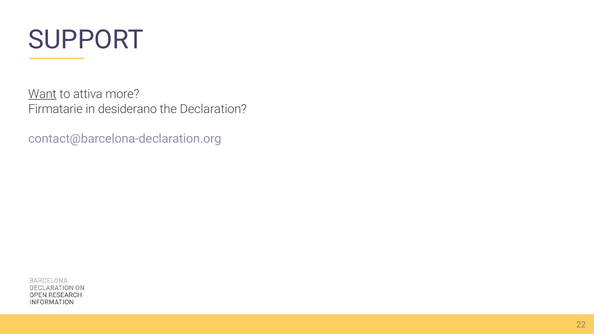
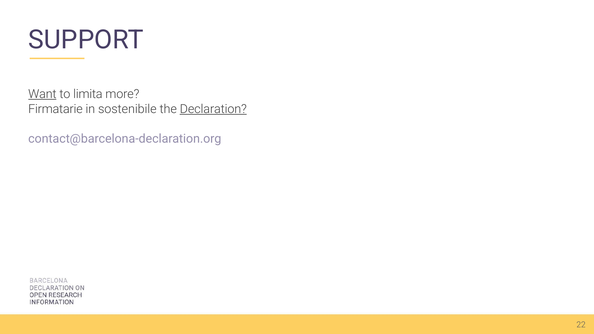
attiva: attiva -> limita
desiderano: desiderano -> sostenibile
Declaration underline: none -> present
